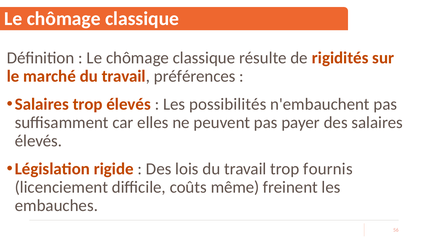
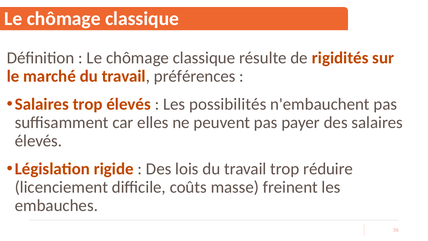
fournis: fournis -> réduire
même: même -> masse
